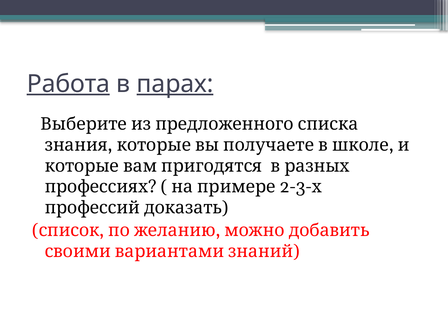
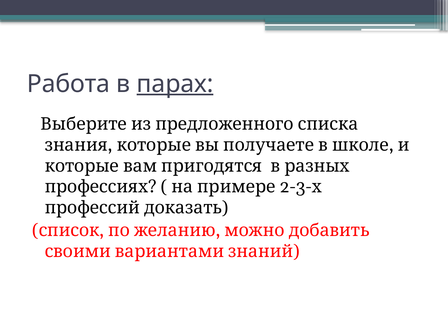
Работа underline: present -> none
